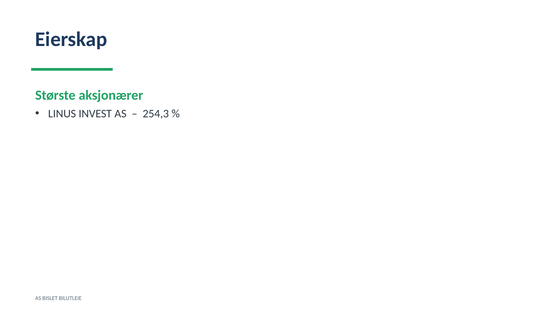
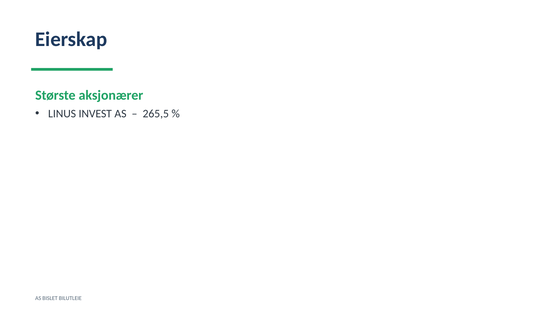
254,3: 254,3 -> 265,5
